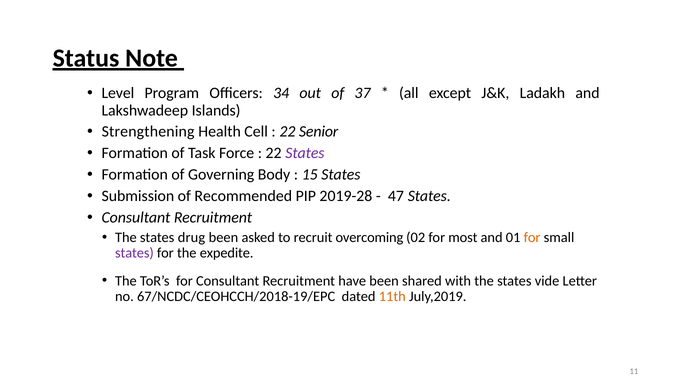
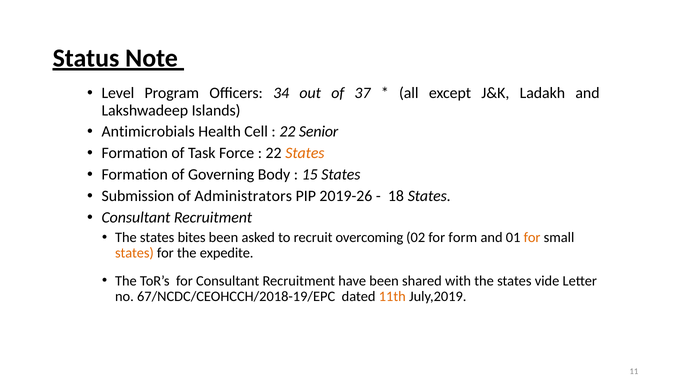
Strengthening: Strengthening -> Antimicrobials
States at (305, 153) colour: purple -> orange
Recommended: Recommended -> Administrators
2019-28: 2019-28 -> 2019-26
47: 47 -> 18
drug: drug -> bites
most: most -> form
states at (134, 253) colour: purple -> orange
